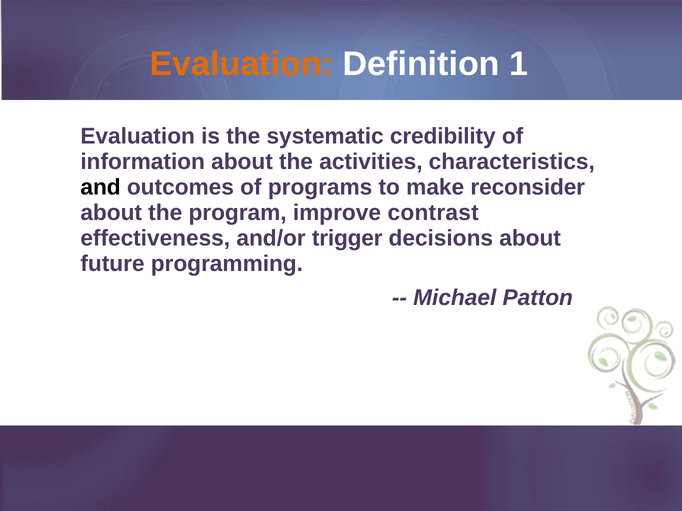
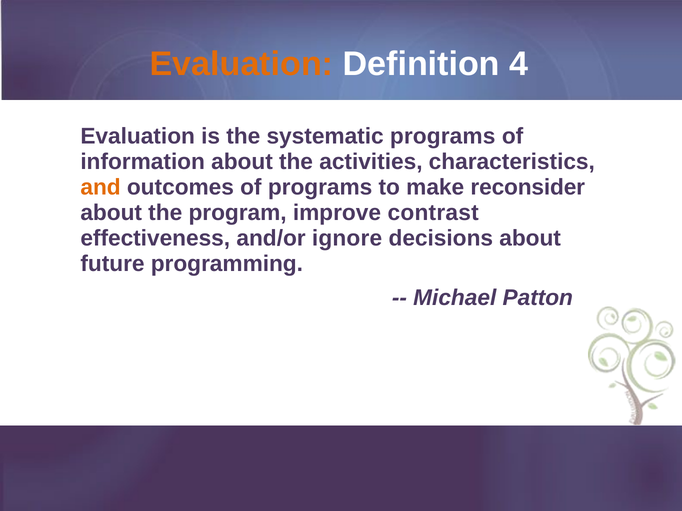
1: 1 -> 4
systematic credibility: credibility -> programs
and colour: black -> orange
trigger: trigger -> ignore
